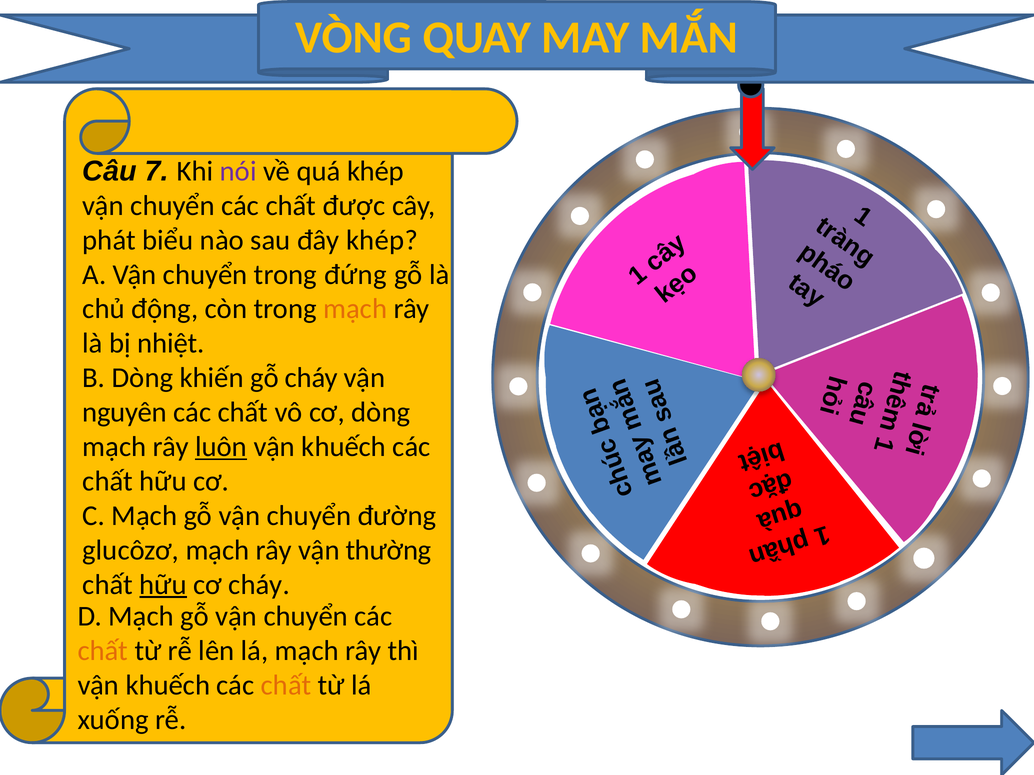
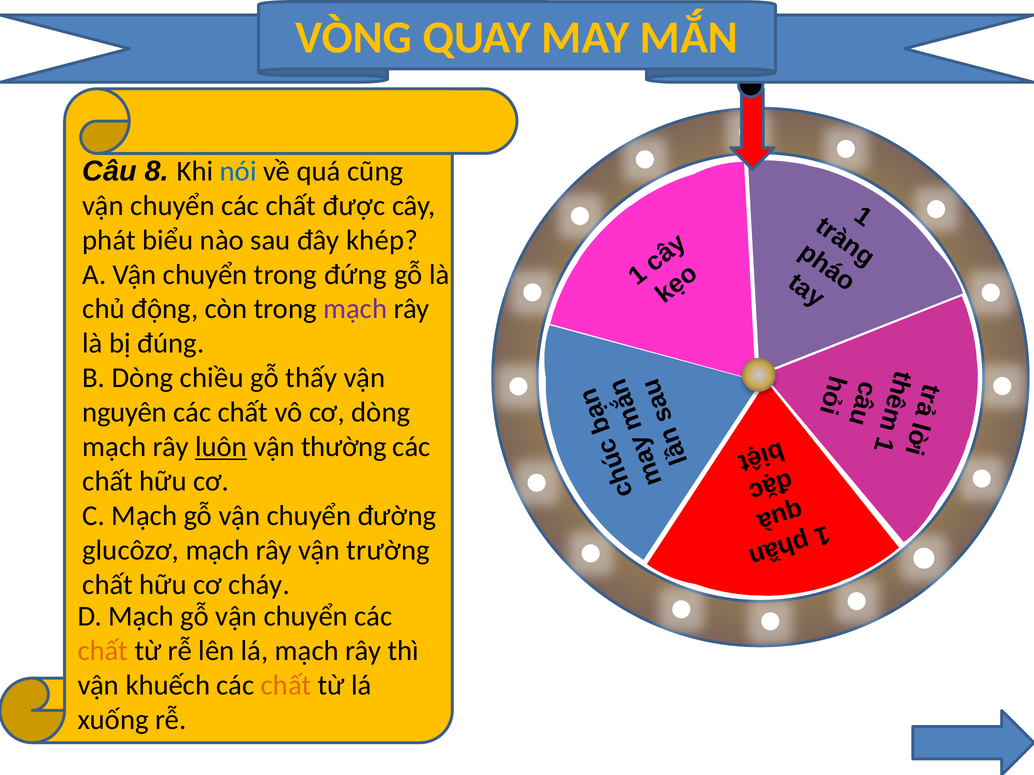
7: 7 -> 8
nói colour: purple -> blue
quá khép: khép -> cũng
mạch at (355, 309) colour: orange -> purple
nhiệt: nhiệt -> đúng
khiến: khiến -> chiều
gỗ cháy: cháy -> thấy
khuếch at (344, 447): khuếch -> thường
thường: thường -> trường
hữu at (163, 585) underline: present -> none
